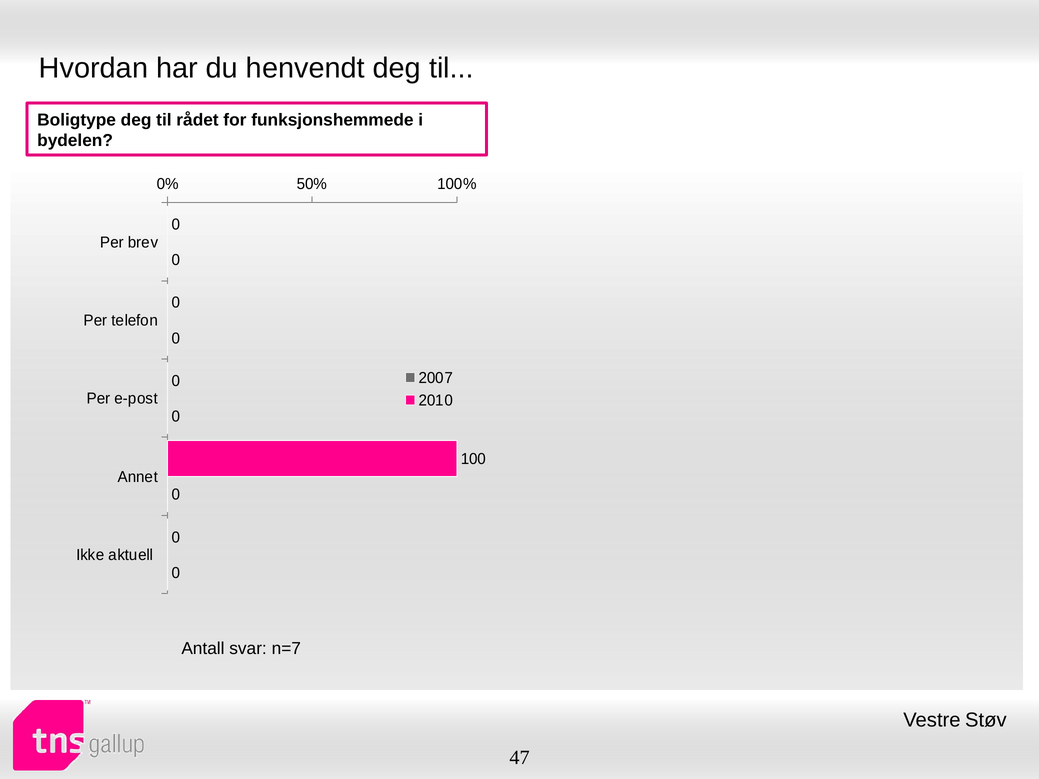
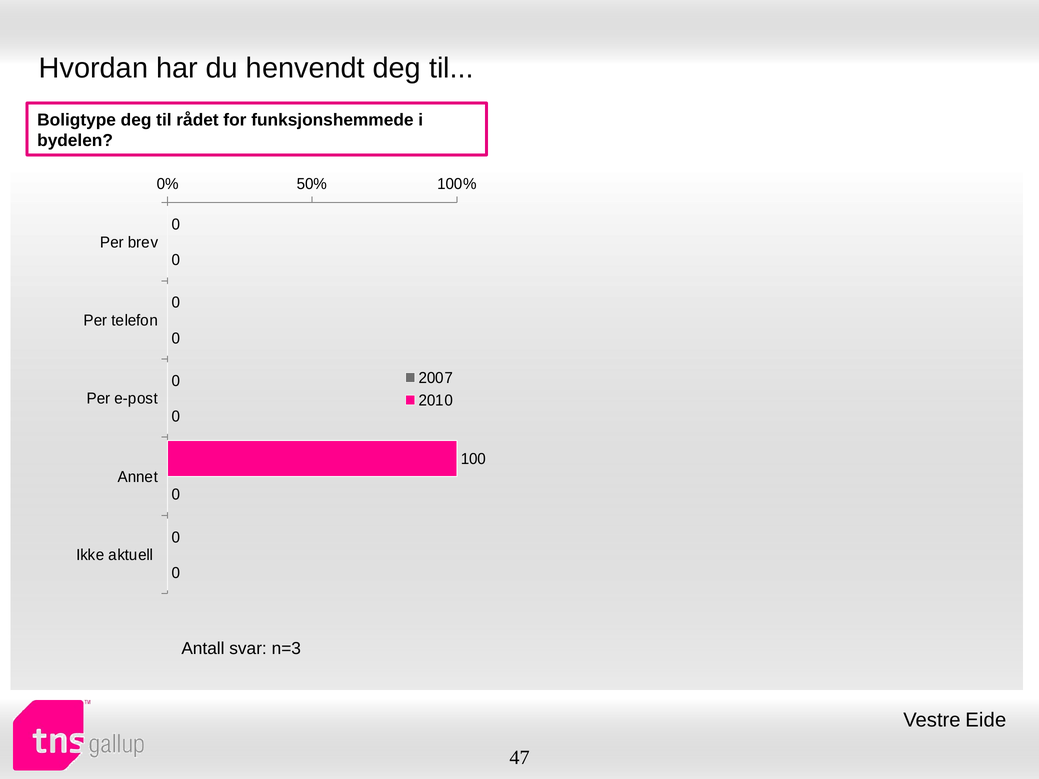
n=7: n=7 -> n=3
Støv: Støv -> Eide
